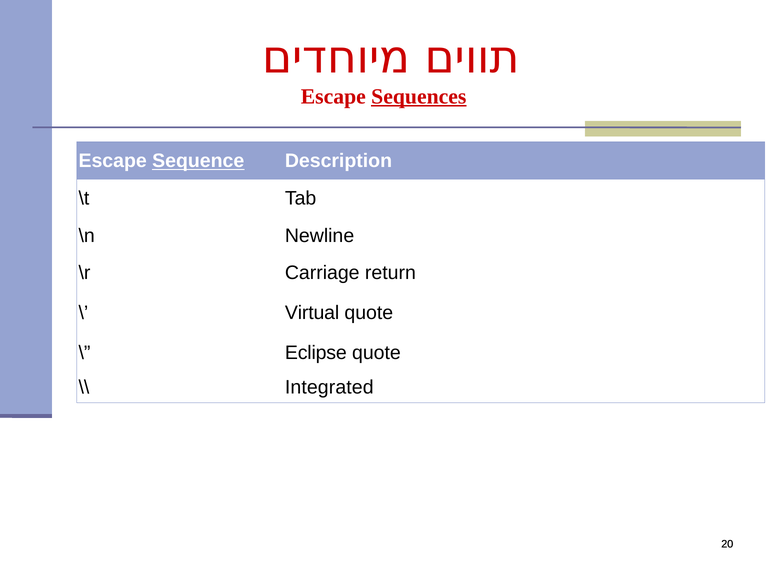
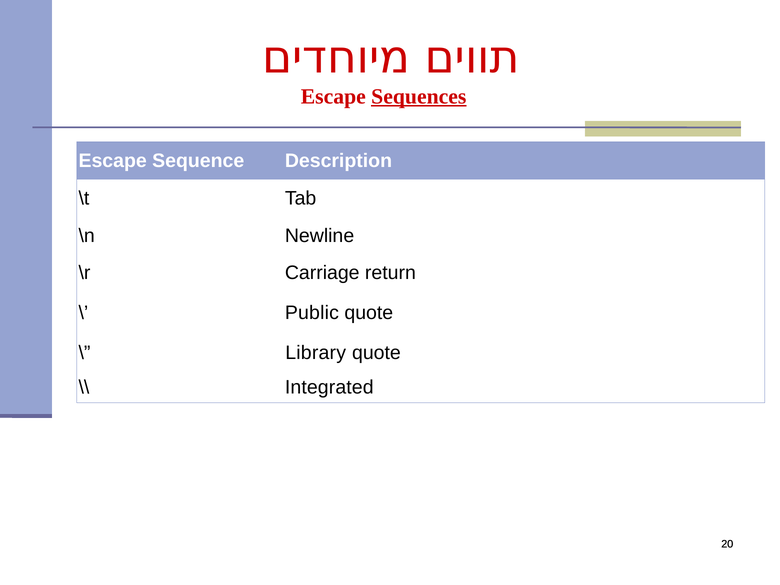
Sequence underline: present -> none
Virtual: Virtual -> Public
Eclipse: Eclipse -> Library
